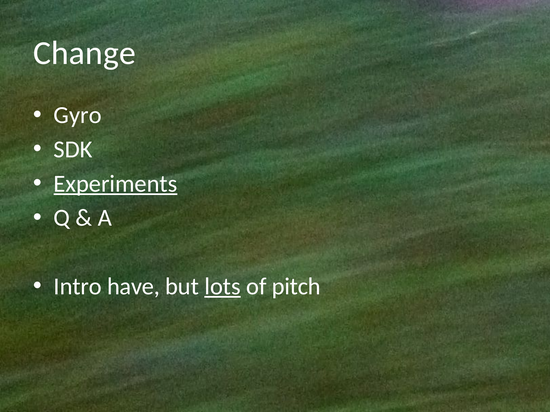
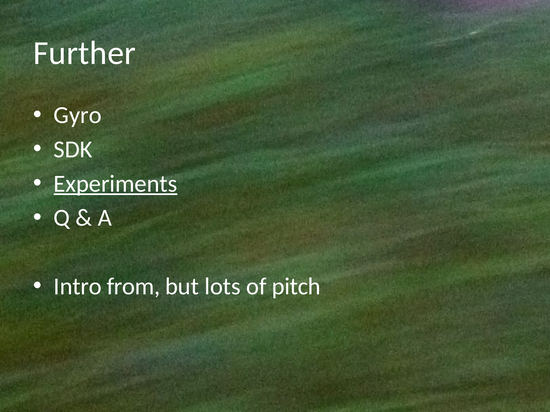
Change: Change -> Further
have: have -> from
lots underline: present -> none
